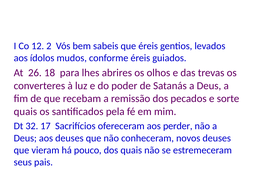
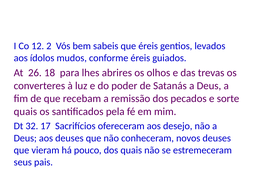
perder: perder -> desejo
